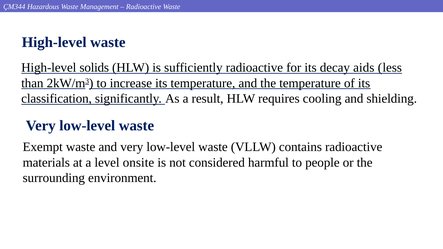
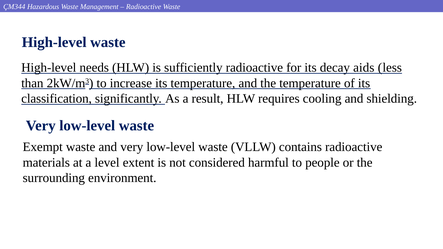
solids: solids -> needs
onsite: onsite -> extent
